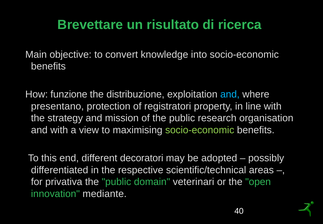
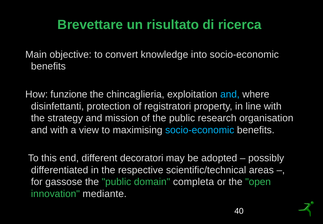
distribuzione: distribuzione -> chincaglieria
presentano: presentano -> disinfettanti
socio-economic at (200, 130) colour: light green -> light blue
privativa: privativa -> gassose
veterinari: veterinari -> completa
